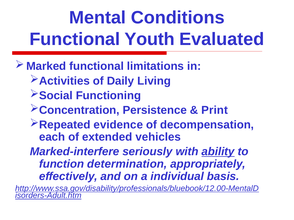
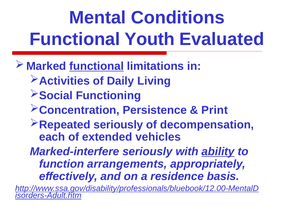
functional at (97, 66) underline: none -> present
evidence at (118, 125): evidence -> seriously
determination: determination -> arrangements
individual: individual -> residence
